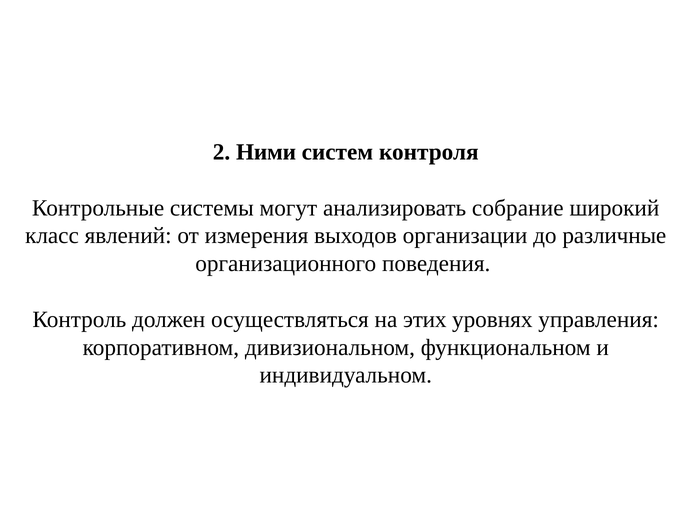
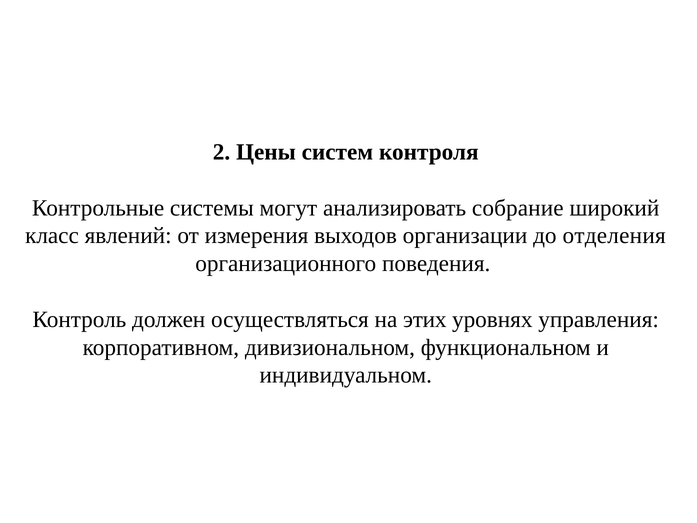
Ними: Ними -> Цены
различные: различные -> отделения
